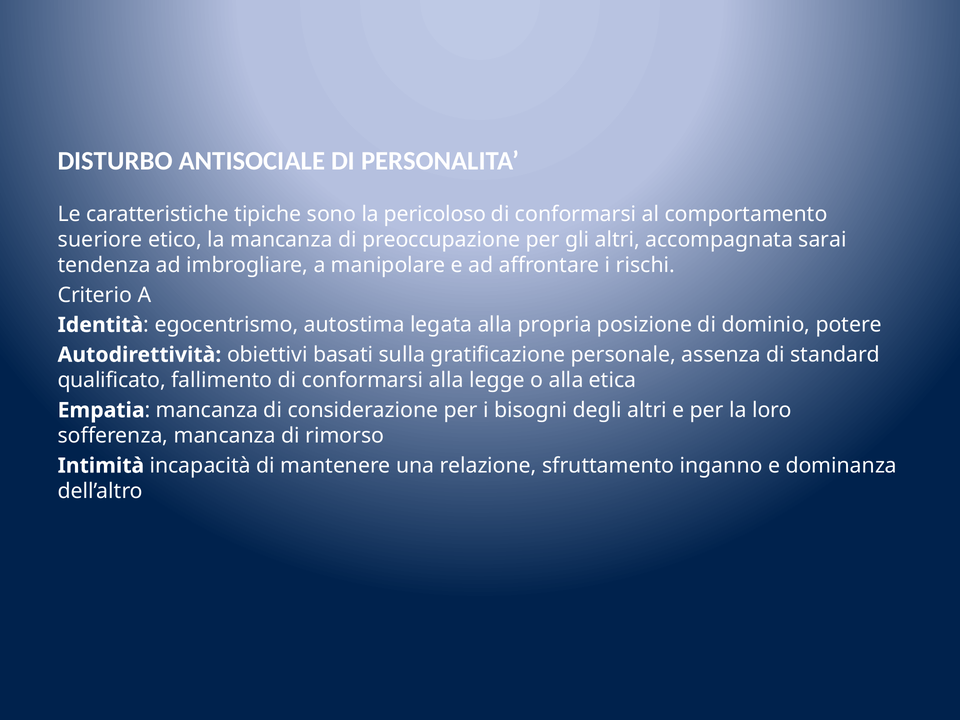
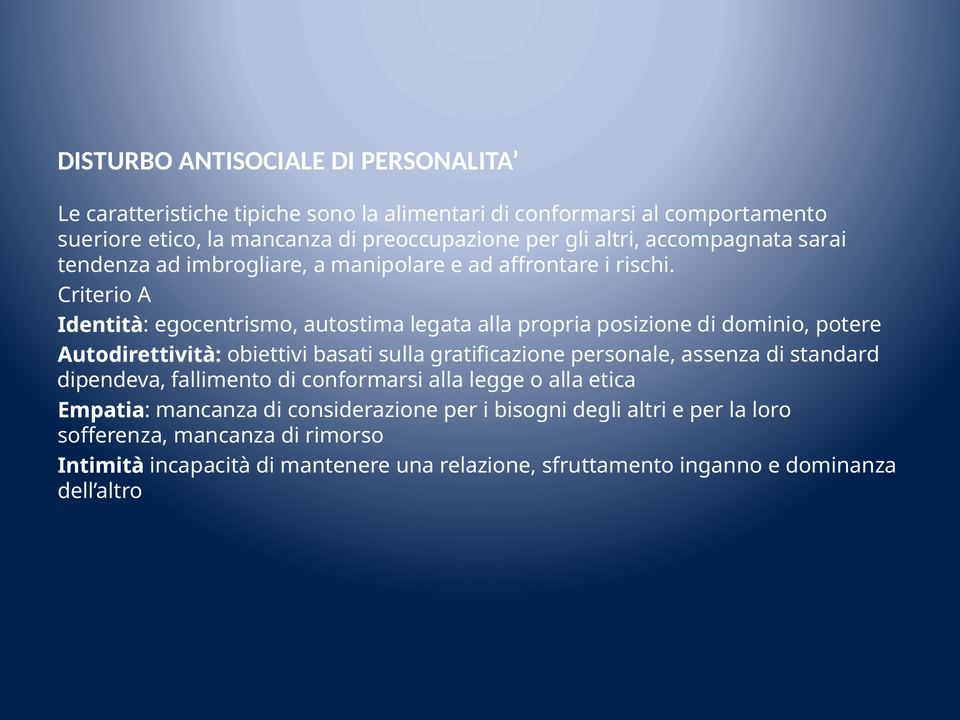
pericoloso: pericoloso -> alimentari
qualificato: qualificato -> dipendeva
